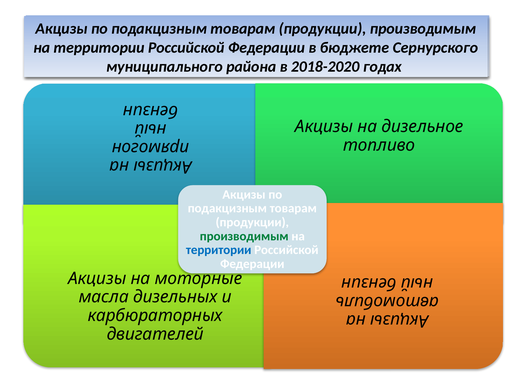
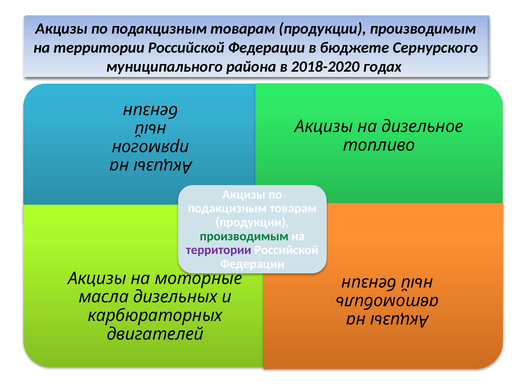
территории at (219, 250) colour: blue -> purple
